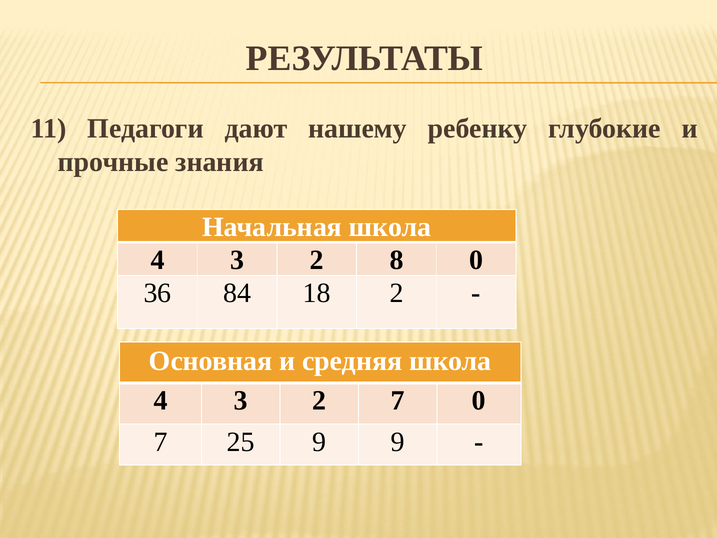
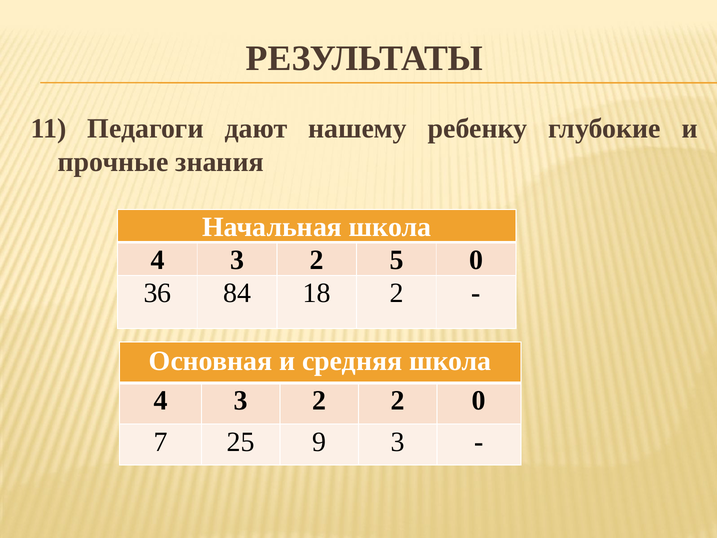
8: 8 -> 5
2 7: 7 -> 2
9 9: 9 -> 3
